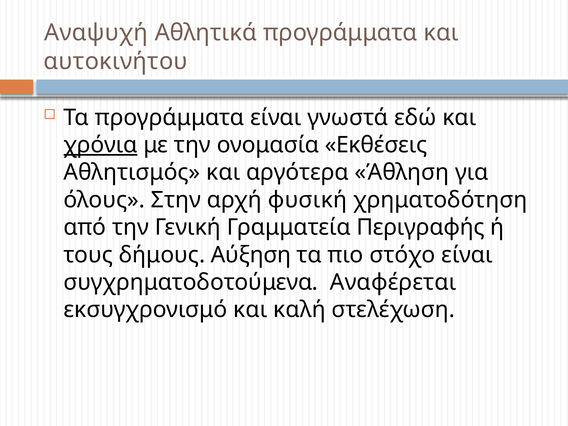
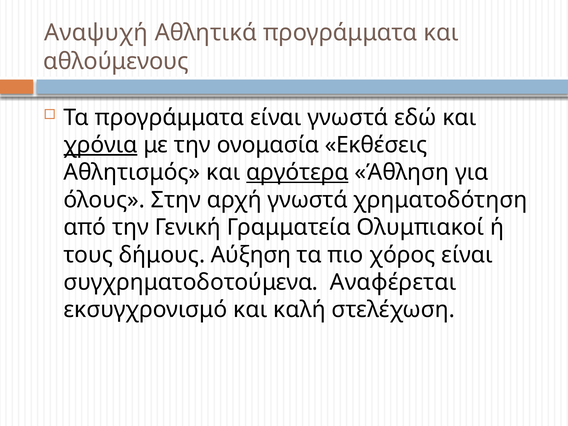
αυτοκινήτου: αυτοκινήτου -> αθλούμενους
αργότερα underline: none -> present
αρχή φυσική: φυσική -> γνωστά
Περιγραφής: Περιγραφής -> Ολυμπιακοί
στόχο: στόχο -> χόρος
